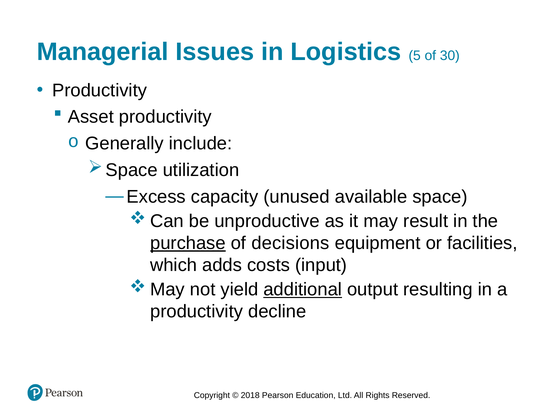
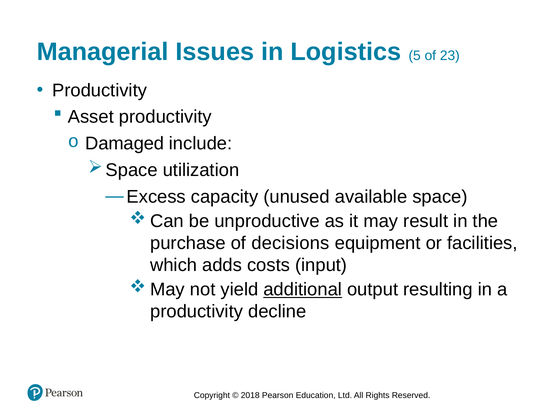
30: 30 -> 23
Generally: Generally -> Damaged
purchase underline: present -> none
